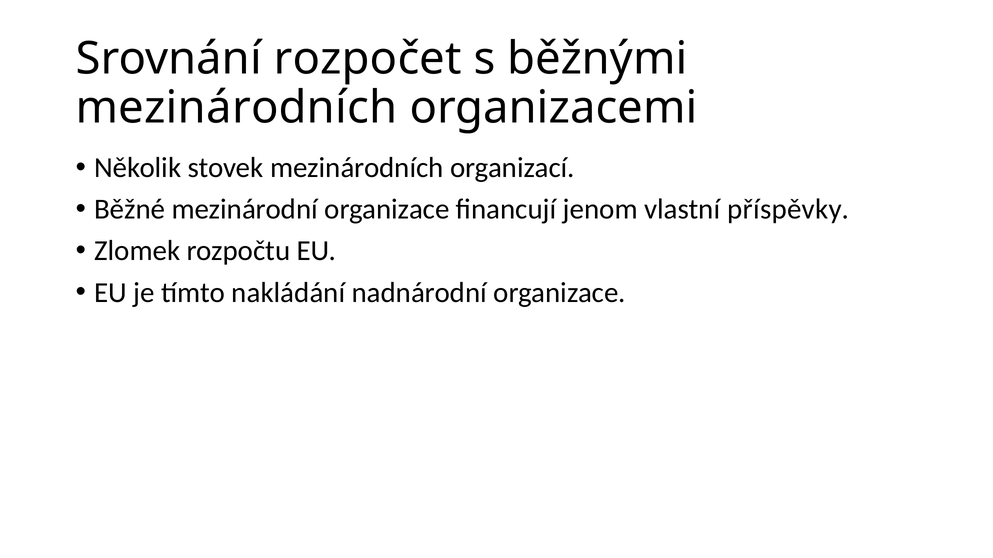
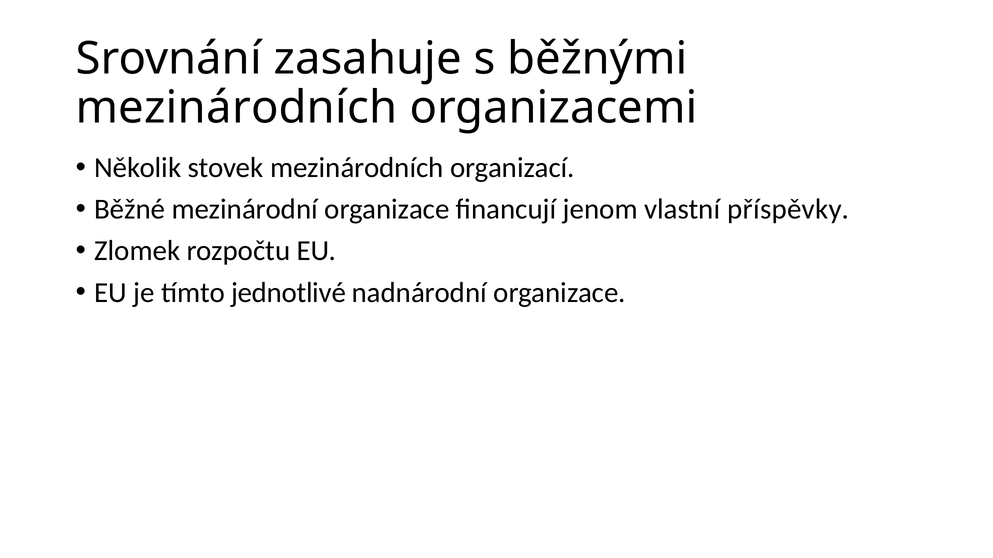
rozpočet: rozpočet -> zasahuje
nakládání: nakládání -> jednotlivé
